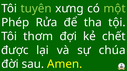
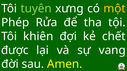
một colour: light green -> yellow
thơm: thơm -> khiên
chúa: chúa -> vang
